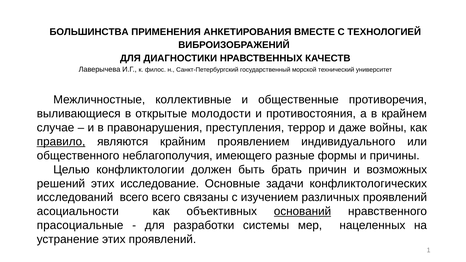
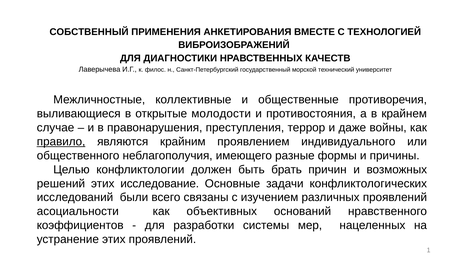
БОЛЬШИНСТВА: БОЛЬШИНСТВА -> СОБСТВЕННЫЙ
исследований всего: всего -> были
оснований underline: present -> none
прасоциальные: прасоциальные -> коэффициентов
